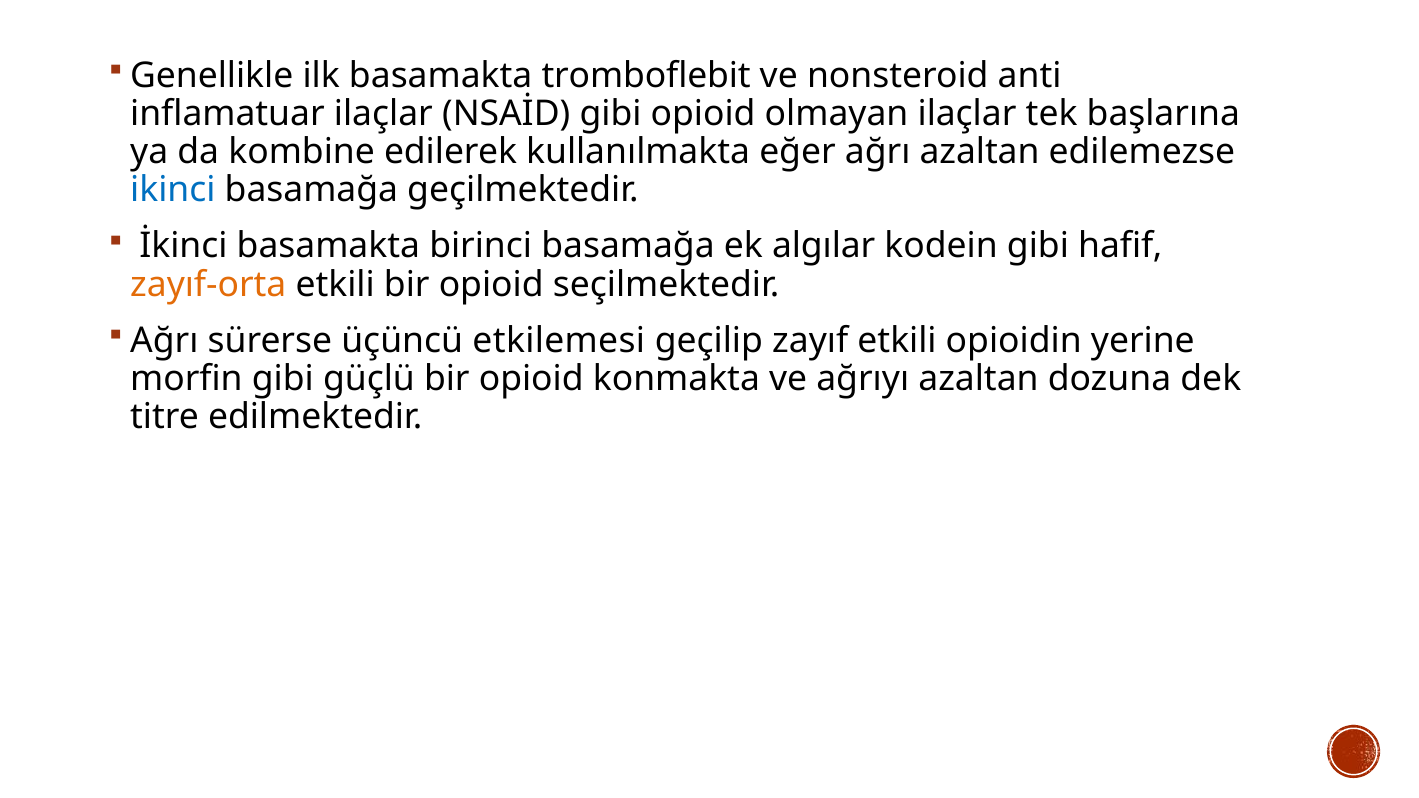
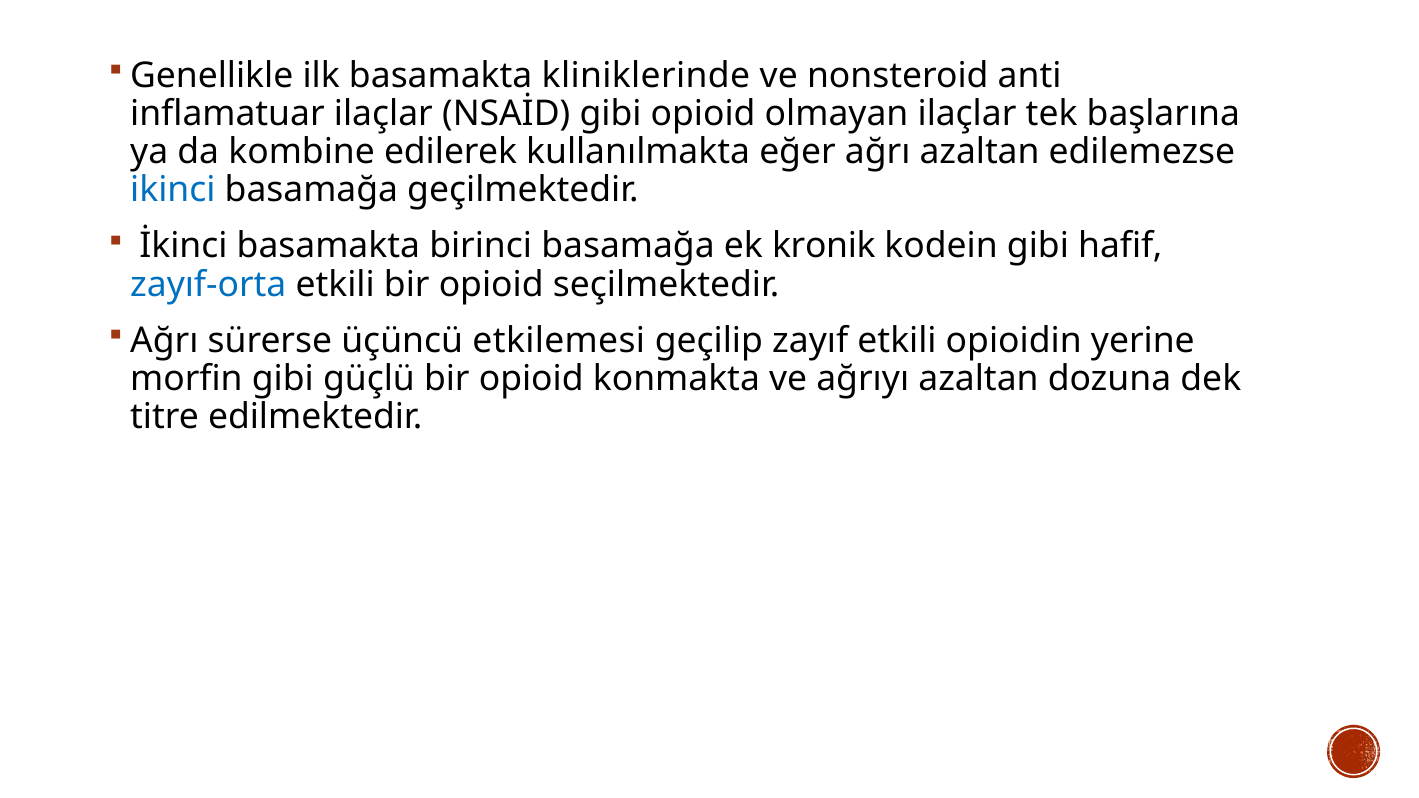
tromboflebit: tromboflebit -> kliniklerinde
algılar: algılar -> kronik
zayıf-orta colour: orange -> blue
